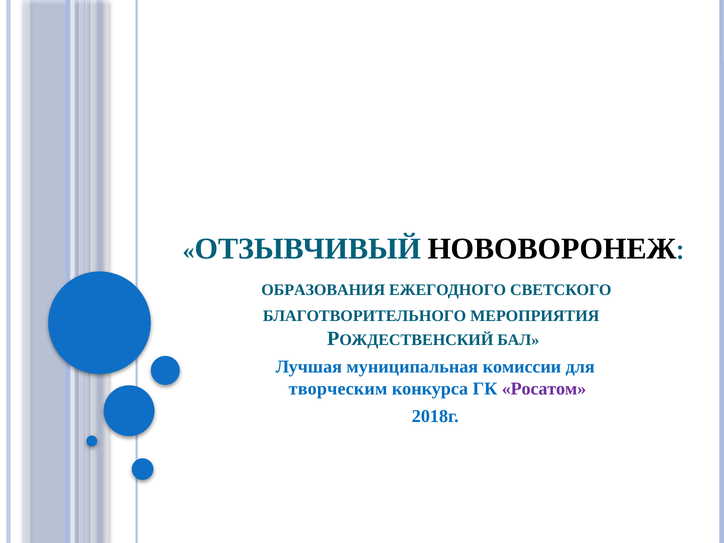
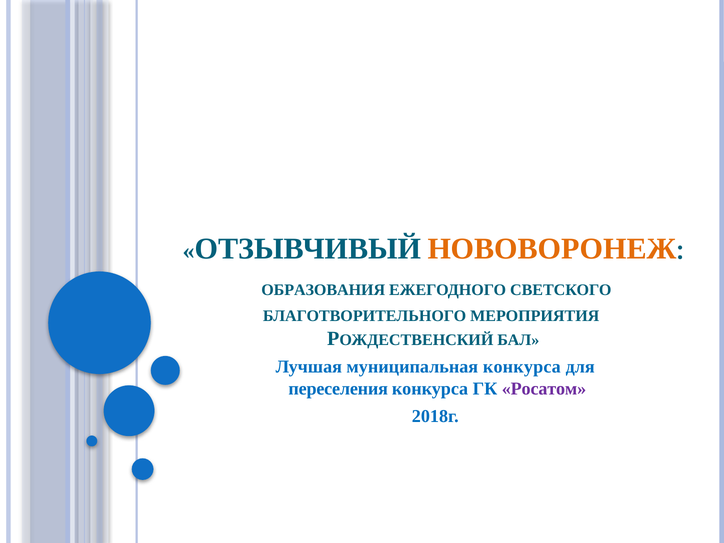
НОВОВОРОНЕЖ colour: black -> orange
муниципальная комиссии: комиссии -> конкурса
творческим: творческим -> переселения
